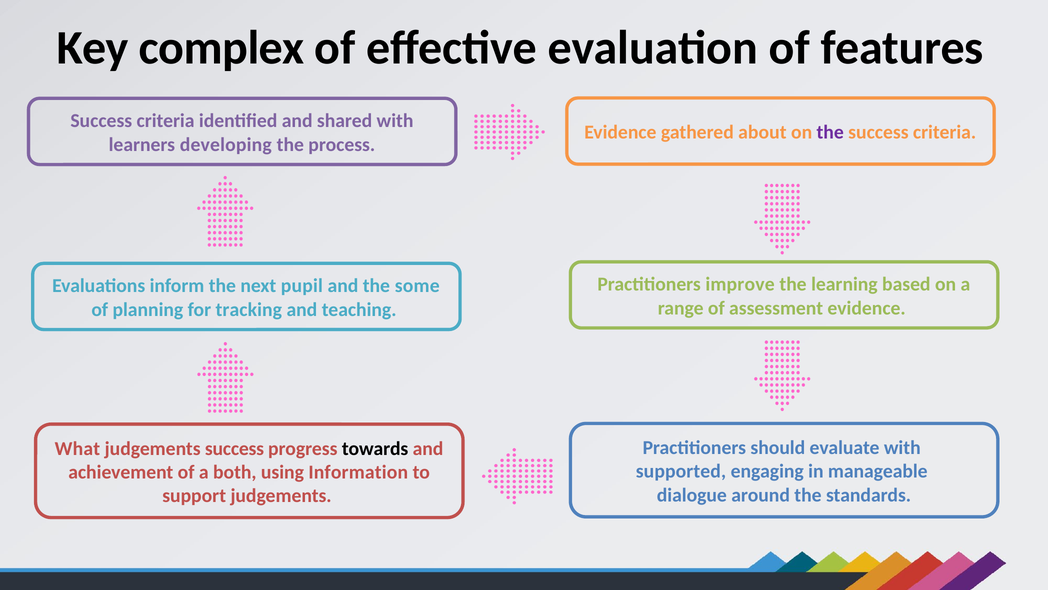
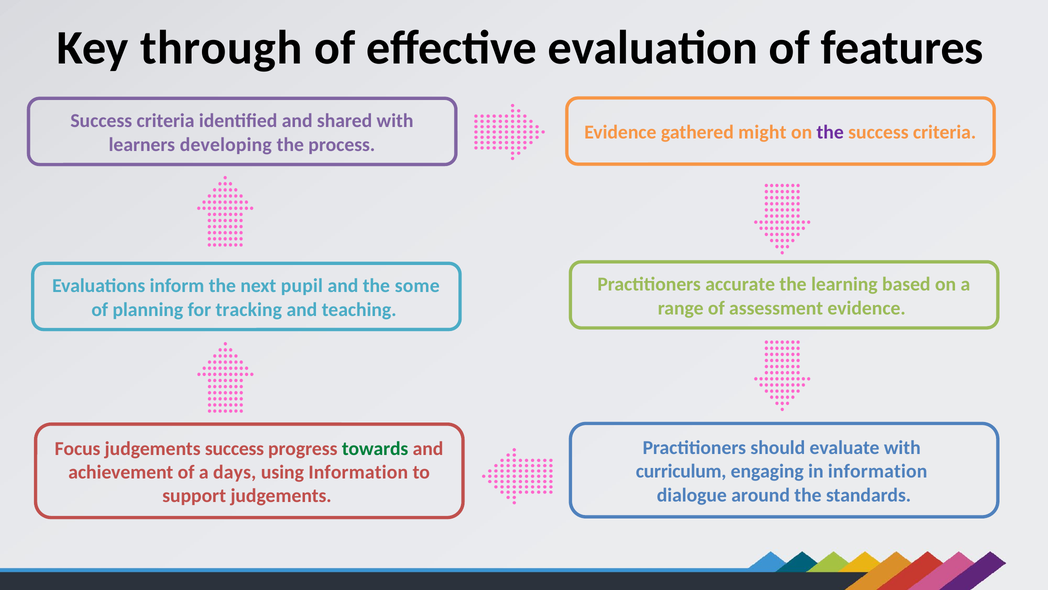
complex: complex -> through
about: about -> might
improve: improve -> accurate
What: What -> Focus
towards colour: black -> green
supported: supported -> curriculum
in manageable: manageable -> information
both: both -> days
